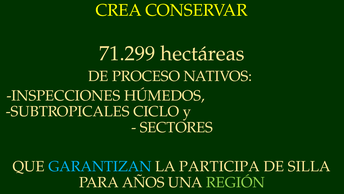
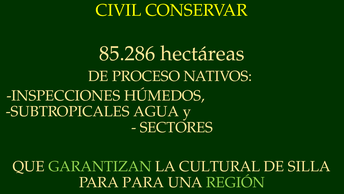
CREA: CREA -> CIVIL
71.299: 71.299 -> 85.286
CICLO: CICLO -> AGUA
GARANTIZAN colour: light blue -> light green
PARTICIPA: PARTICIPA -> CULTURAL
PARA AÑOS: AÑOS -> PARA
